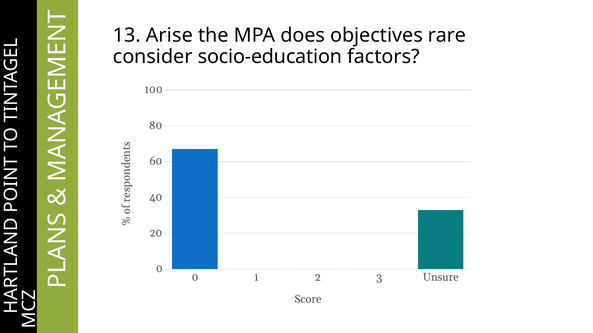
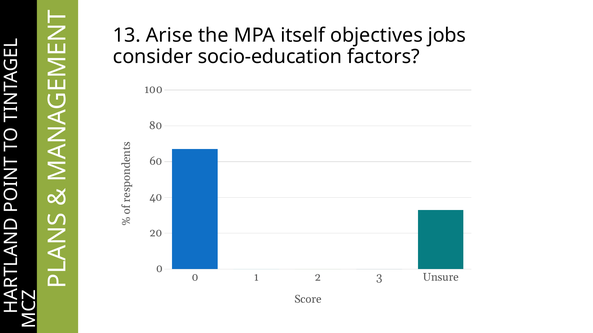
does: does -> itself
rare: rare -> jobs
